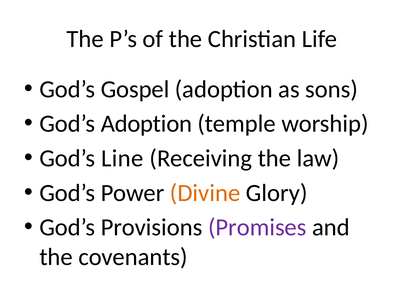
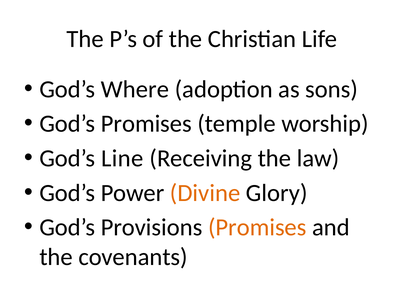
Gospel: Gospel -> Where
God’s Adoption: Adoption -> Promises
Promises at (257, 227) colour: purple -> orange
